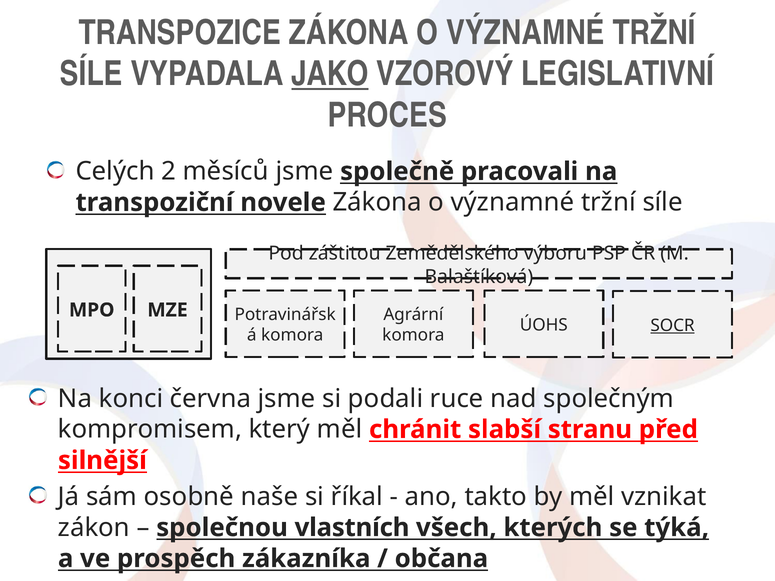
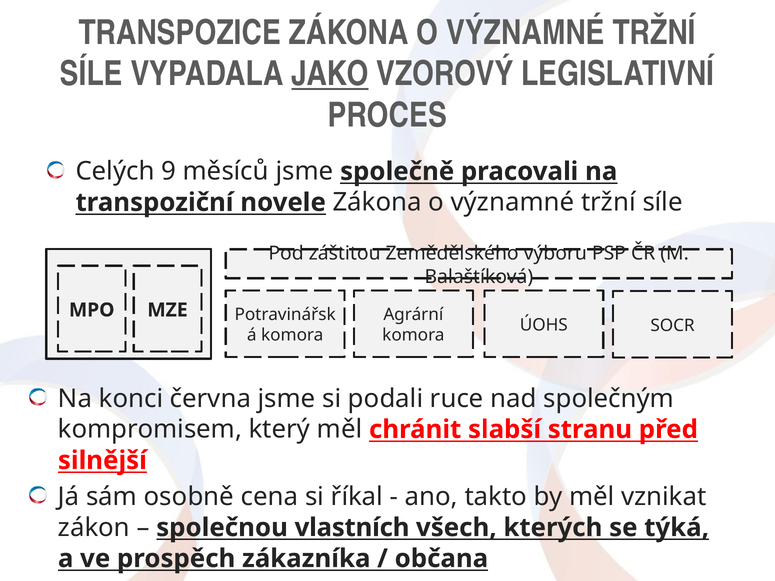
2: 2 -> 9
SOCR underline: present -> none
naše: naše -> cena
